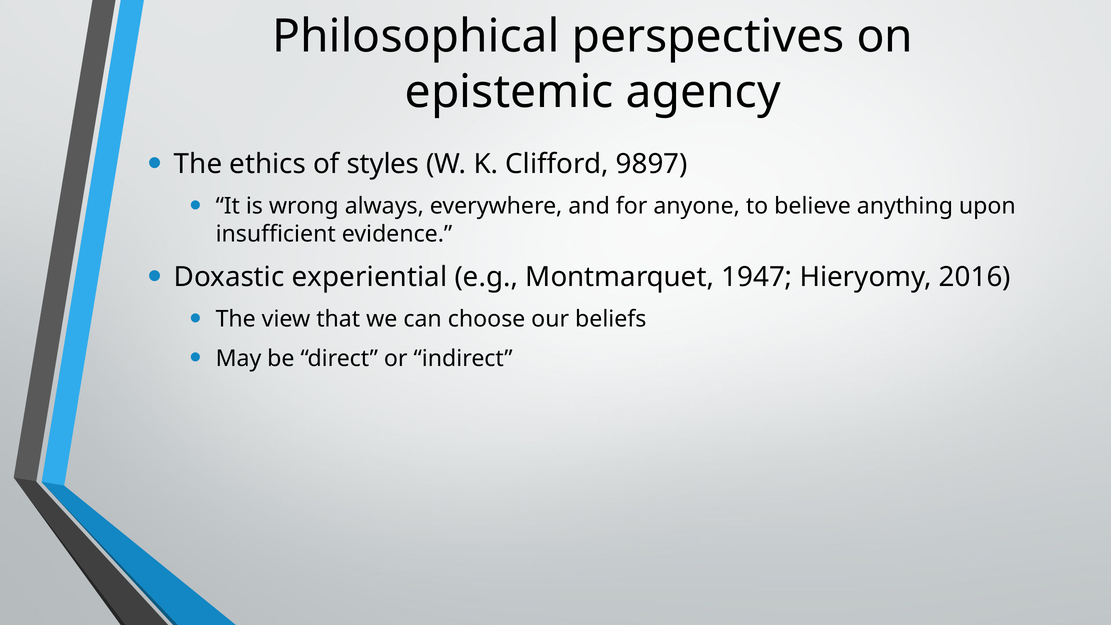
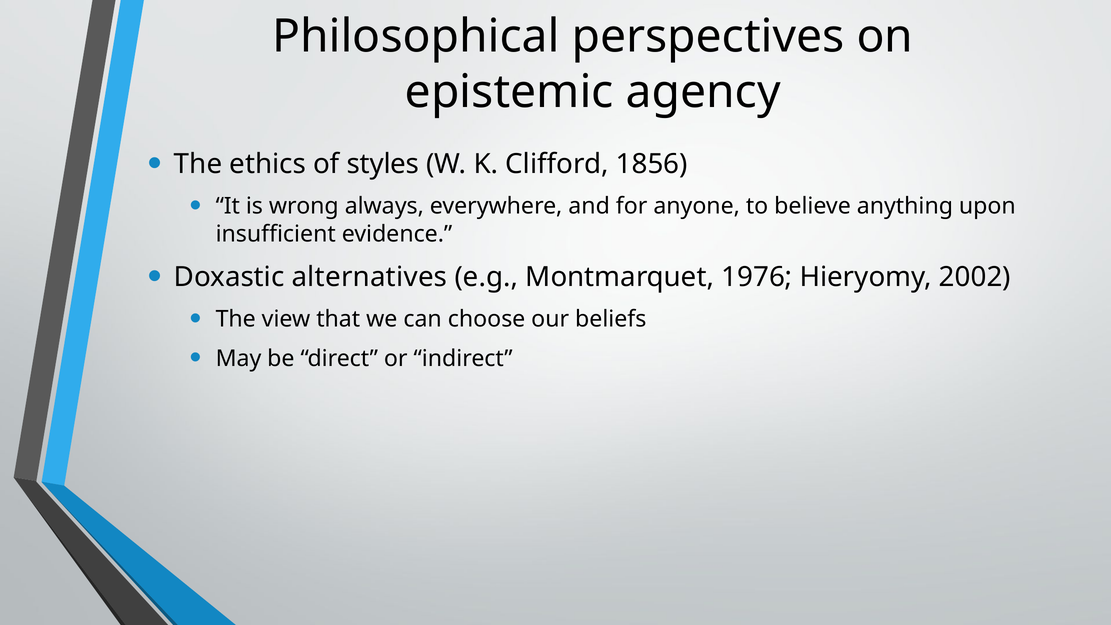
9897: 9897 -> 1856
experiential: experiential -> alternatives
1947: 1947 -> 1976
2016: 2016 -> 2002
